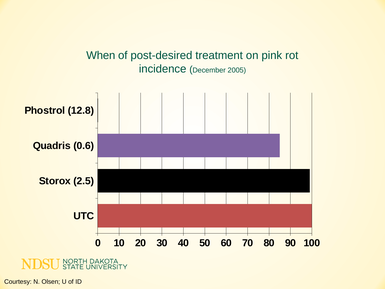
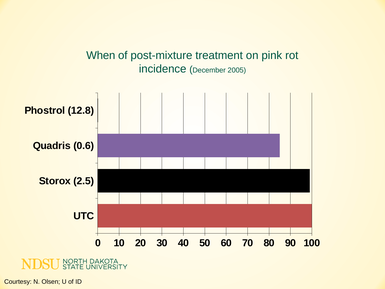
post-desired: post-desired -> post-mixture
